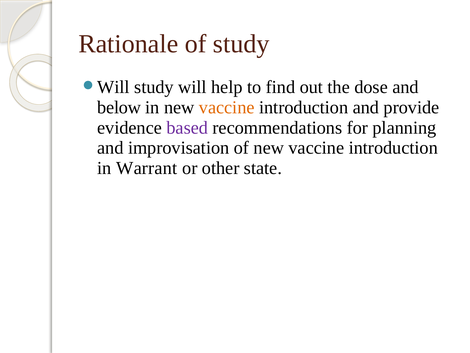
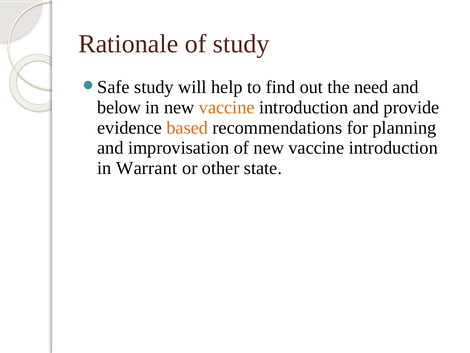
Will at (113, 87): Will -> Safe
dose: dose -> need
based colour: purple -> orange
